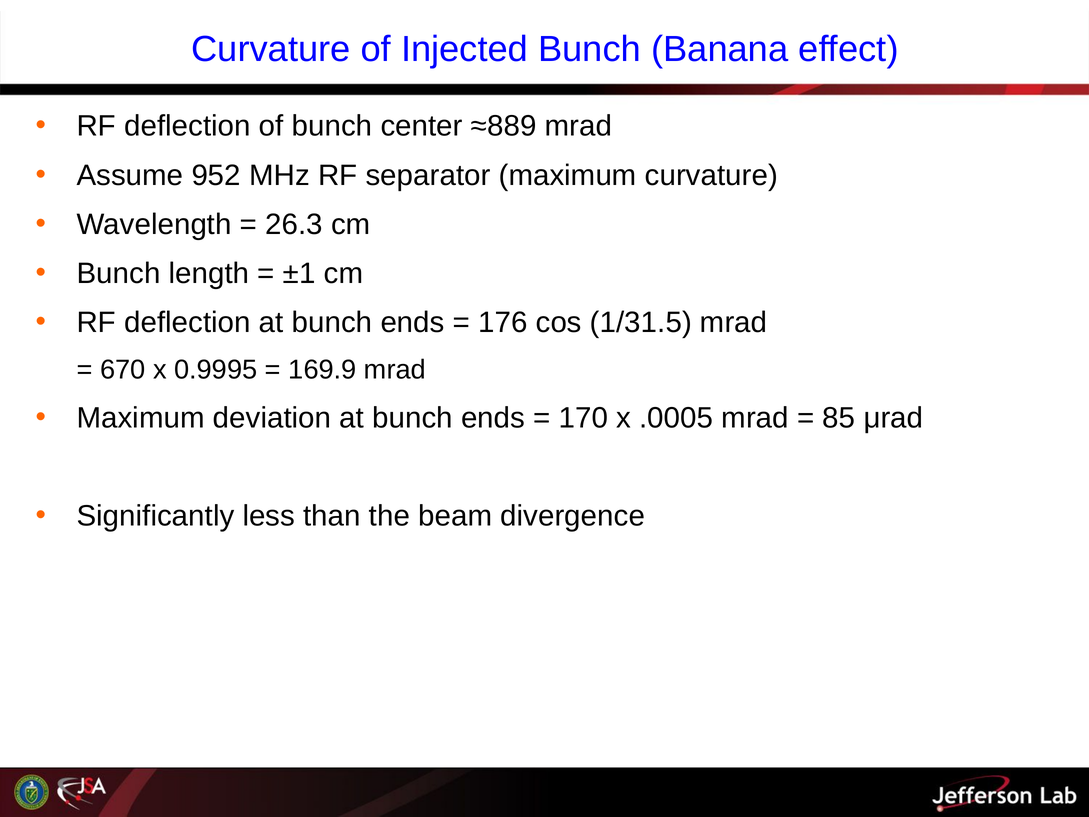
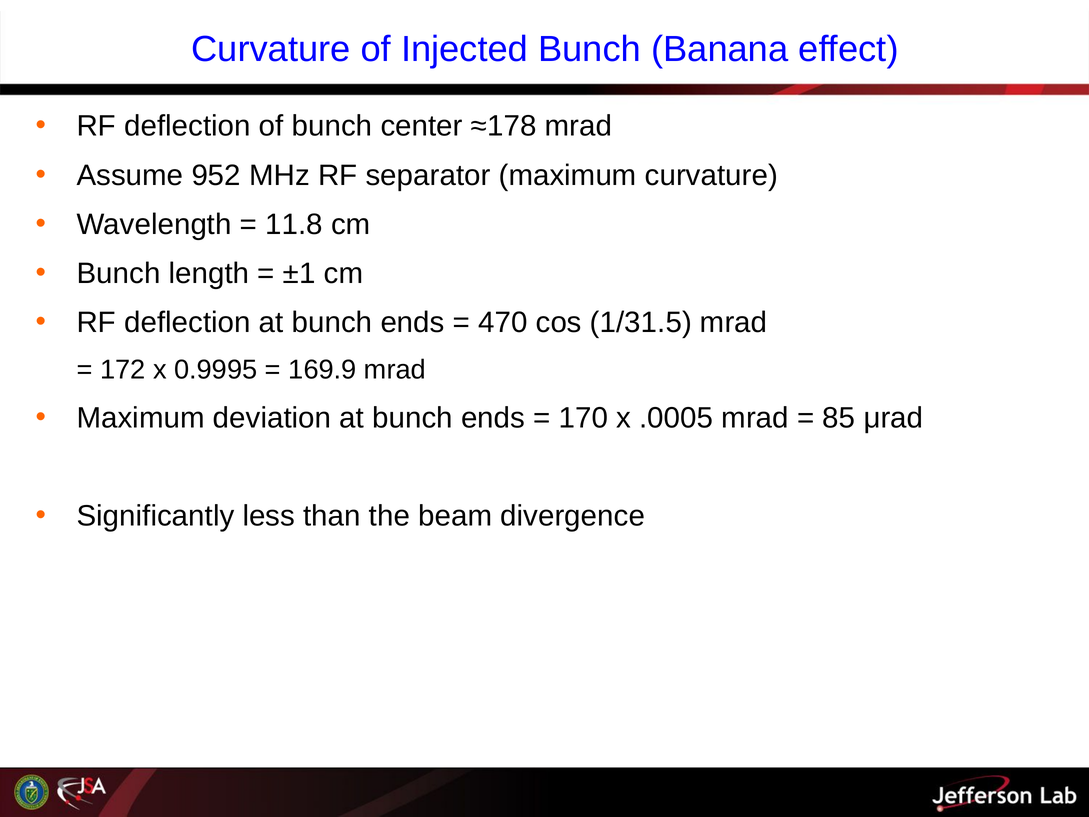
≈889: ≈889 -> ≈178
26.3: 26.3 -> 11.8
176: 176 -> 470
670: 670 -> 172
